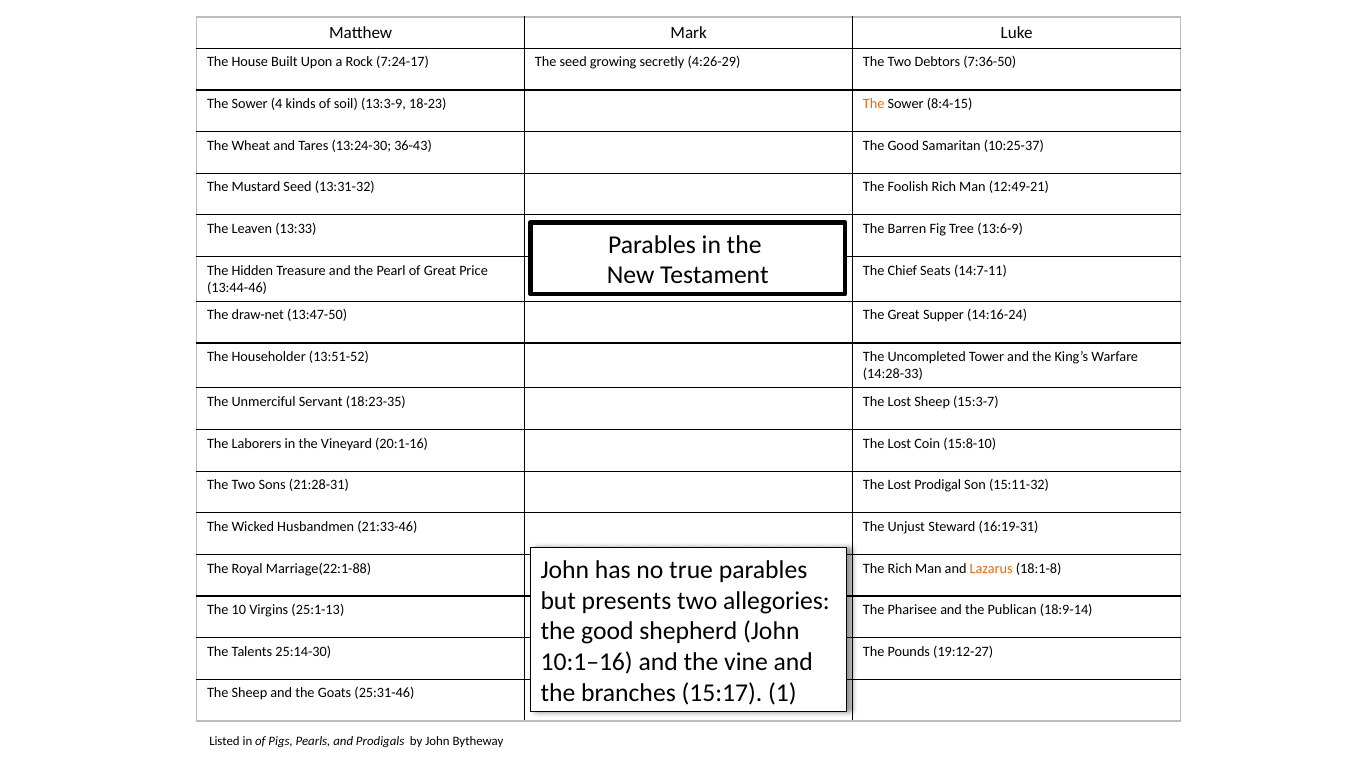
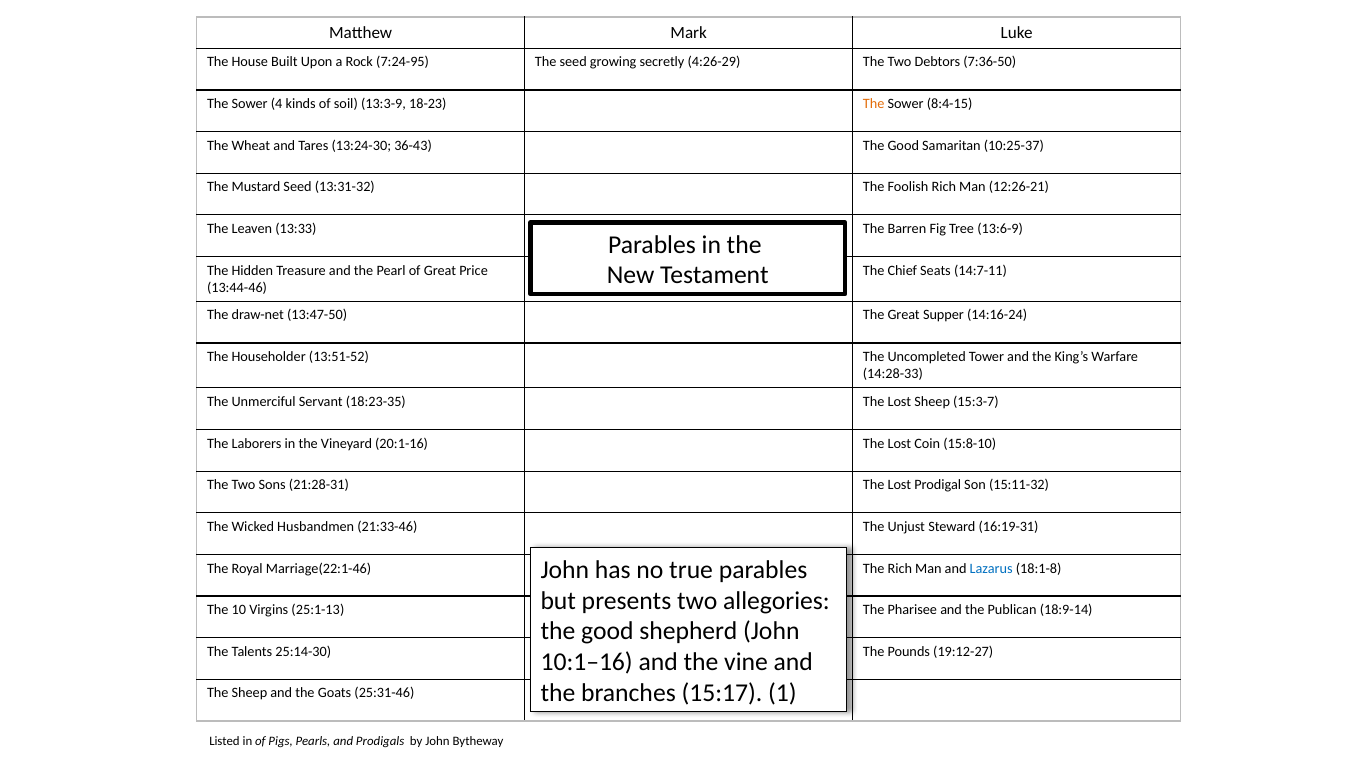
7:24-17: 7:24-17 -> 7:24-95
12:49-21: 12:49-21 -> 12:26-21
Marriage(22:1-88: Marriage(22:1-88 -> Marriage(22:1-46
Lazarus colour: orange -> blue
